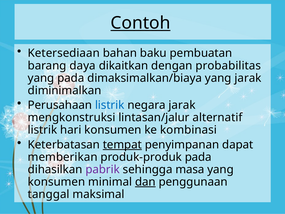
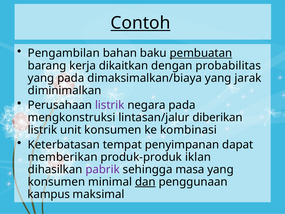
Ketersediaan: Ketersediaan -> Pengambilan
pembuatan underline: none -> present
daya: daya -> kerja
listrik at (110, 105) colour: blue -> purple
negara jarak: jarak -> pada
alternatif: alternatif -> diberikan
hari: hari -> unit
tempat underline: present -> none
produk-produk pada: pada -> iklan
tanggal: tanggal -> kampus
